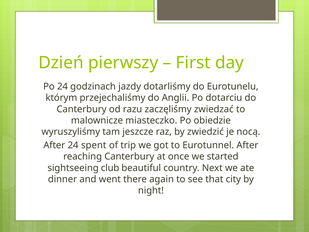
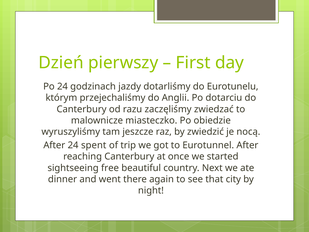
club: club -> free
